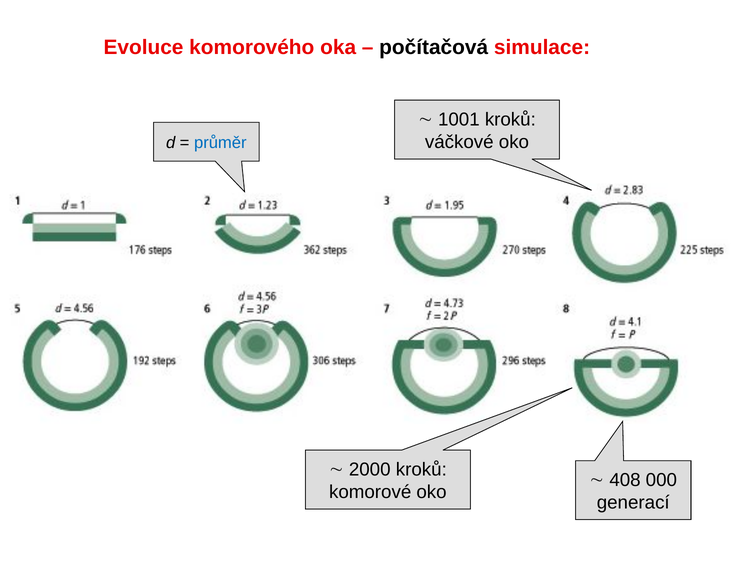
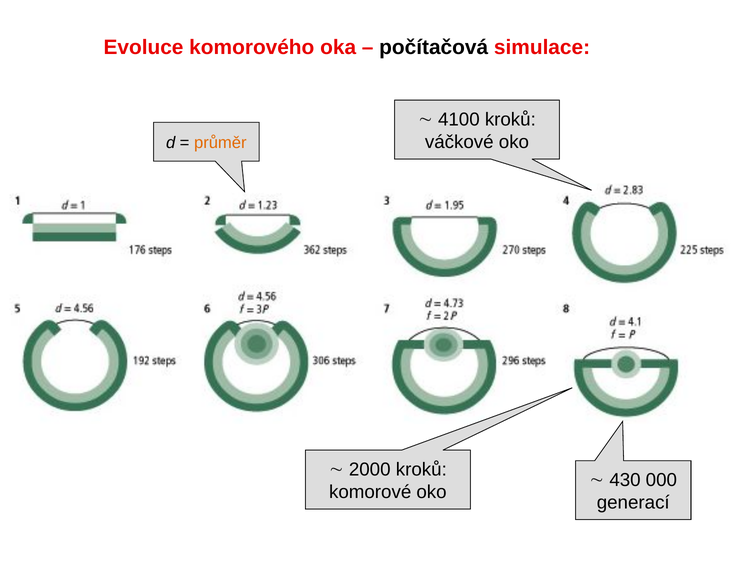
1001: 1001 -> 4100
průměr colour: blue -> orange
408: 408 -> 430
